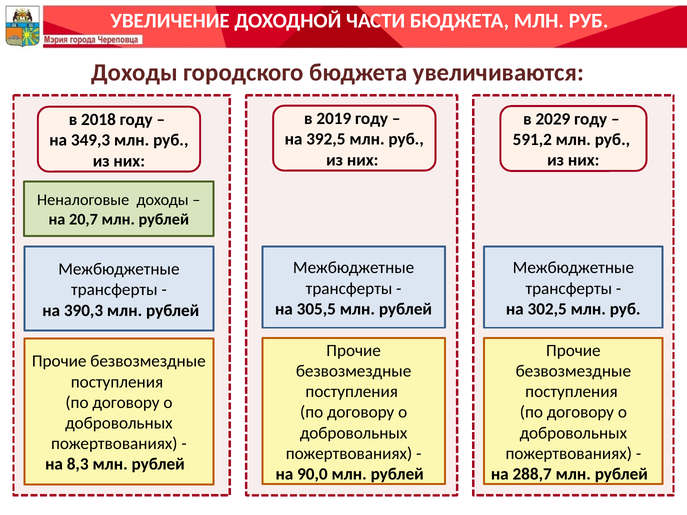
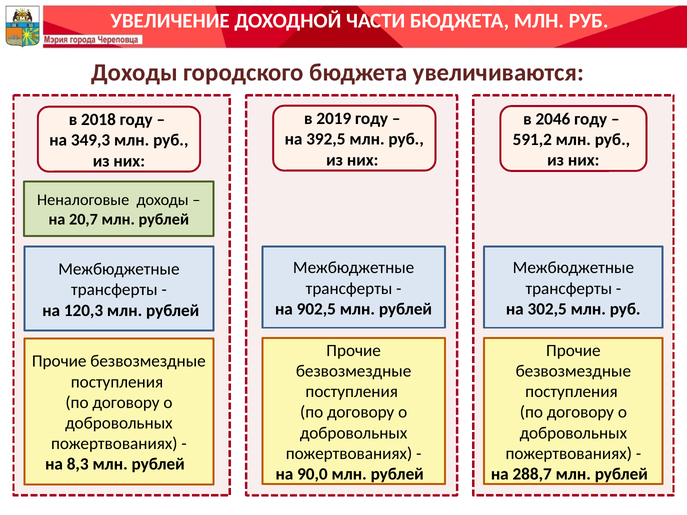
2029: 2029 -> 2046
305,5: 305,5 -> 902,5
390,3: 390,3 -> 120,3
